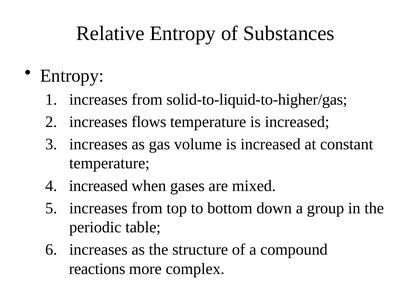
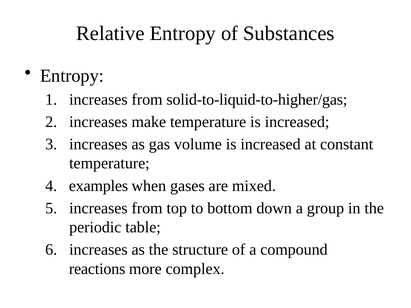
flows: flows -> make
increased at (98, 186): increased -> examples
